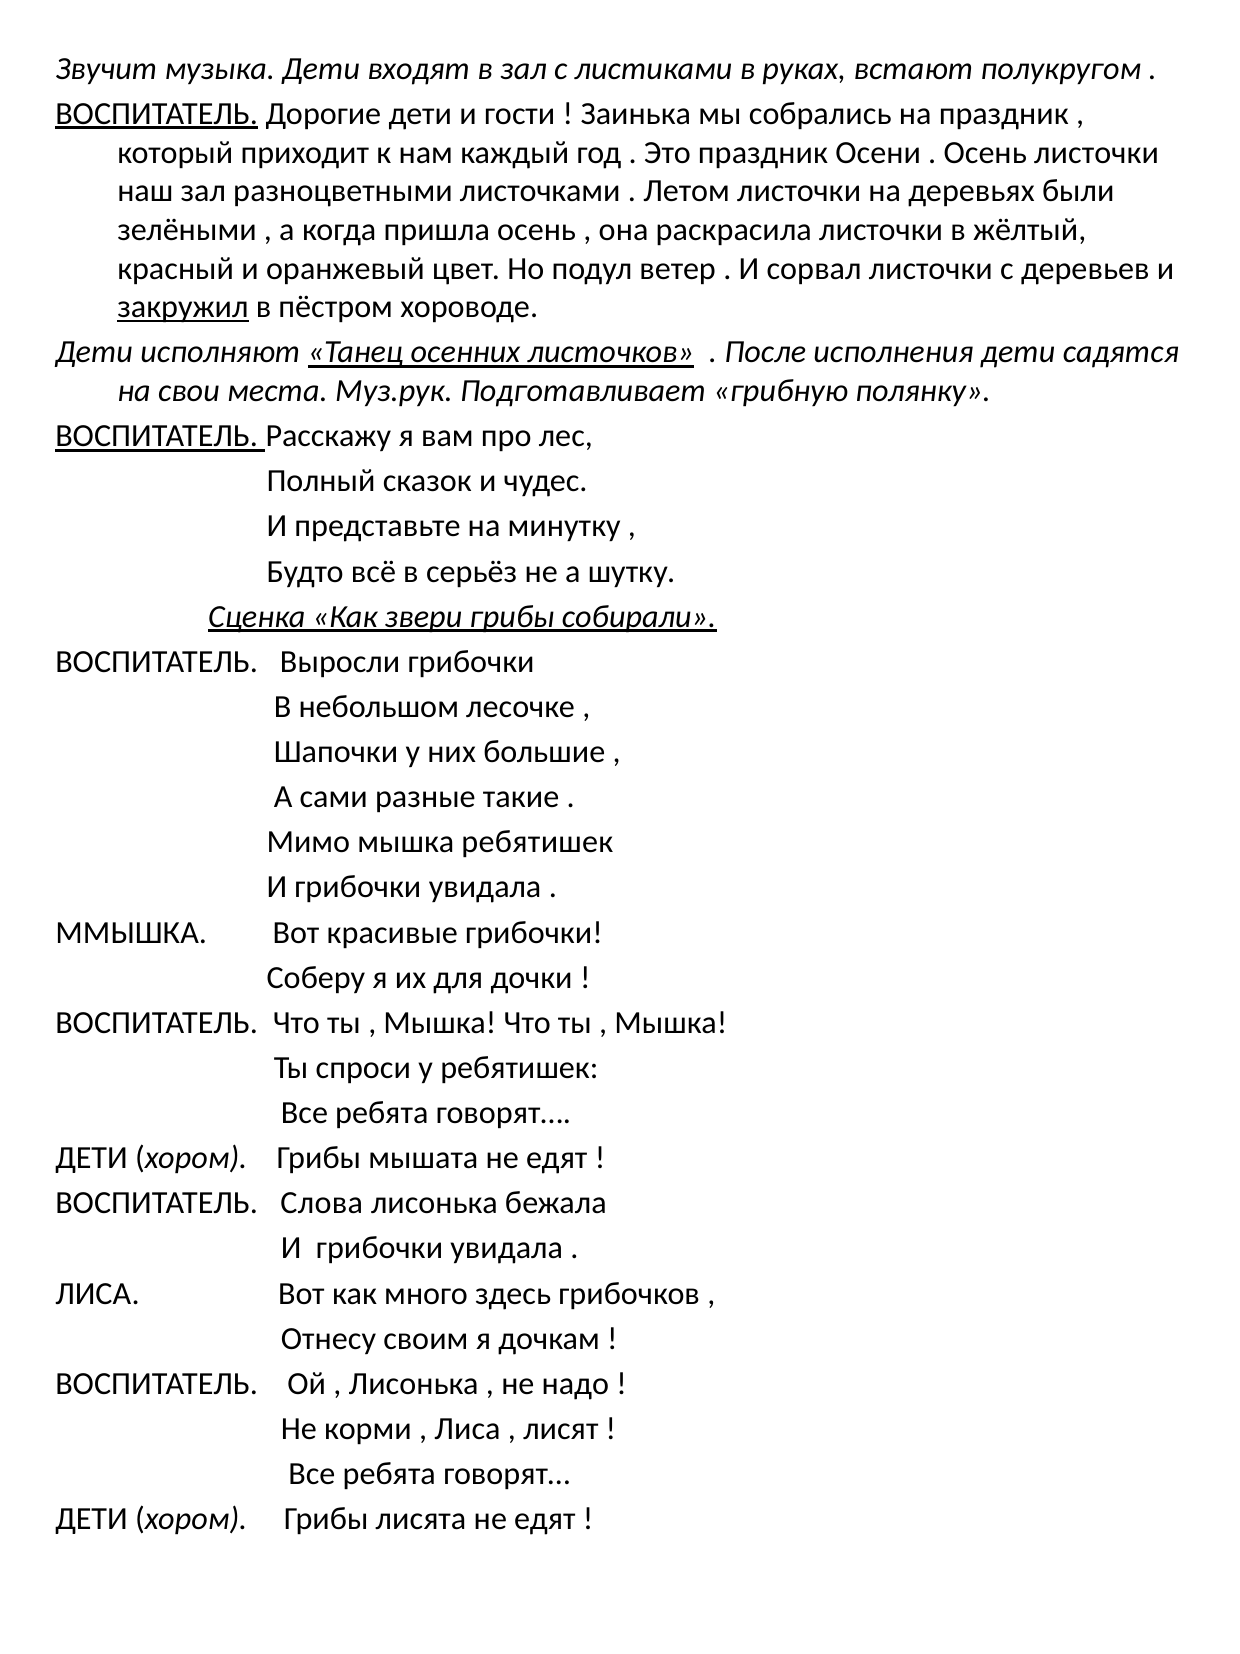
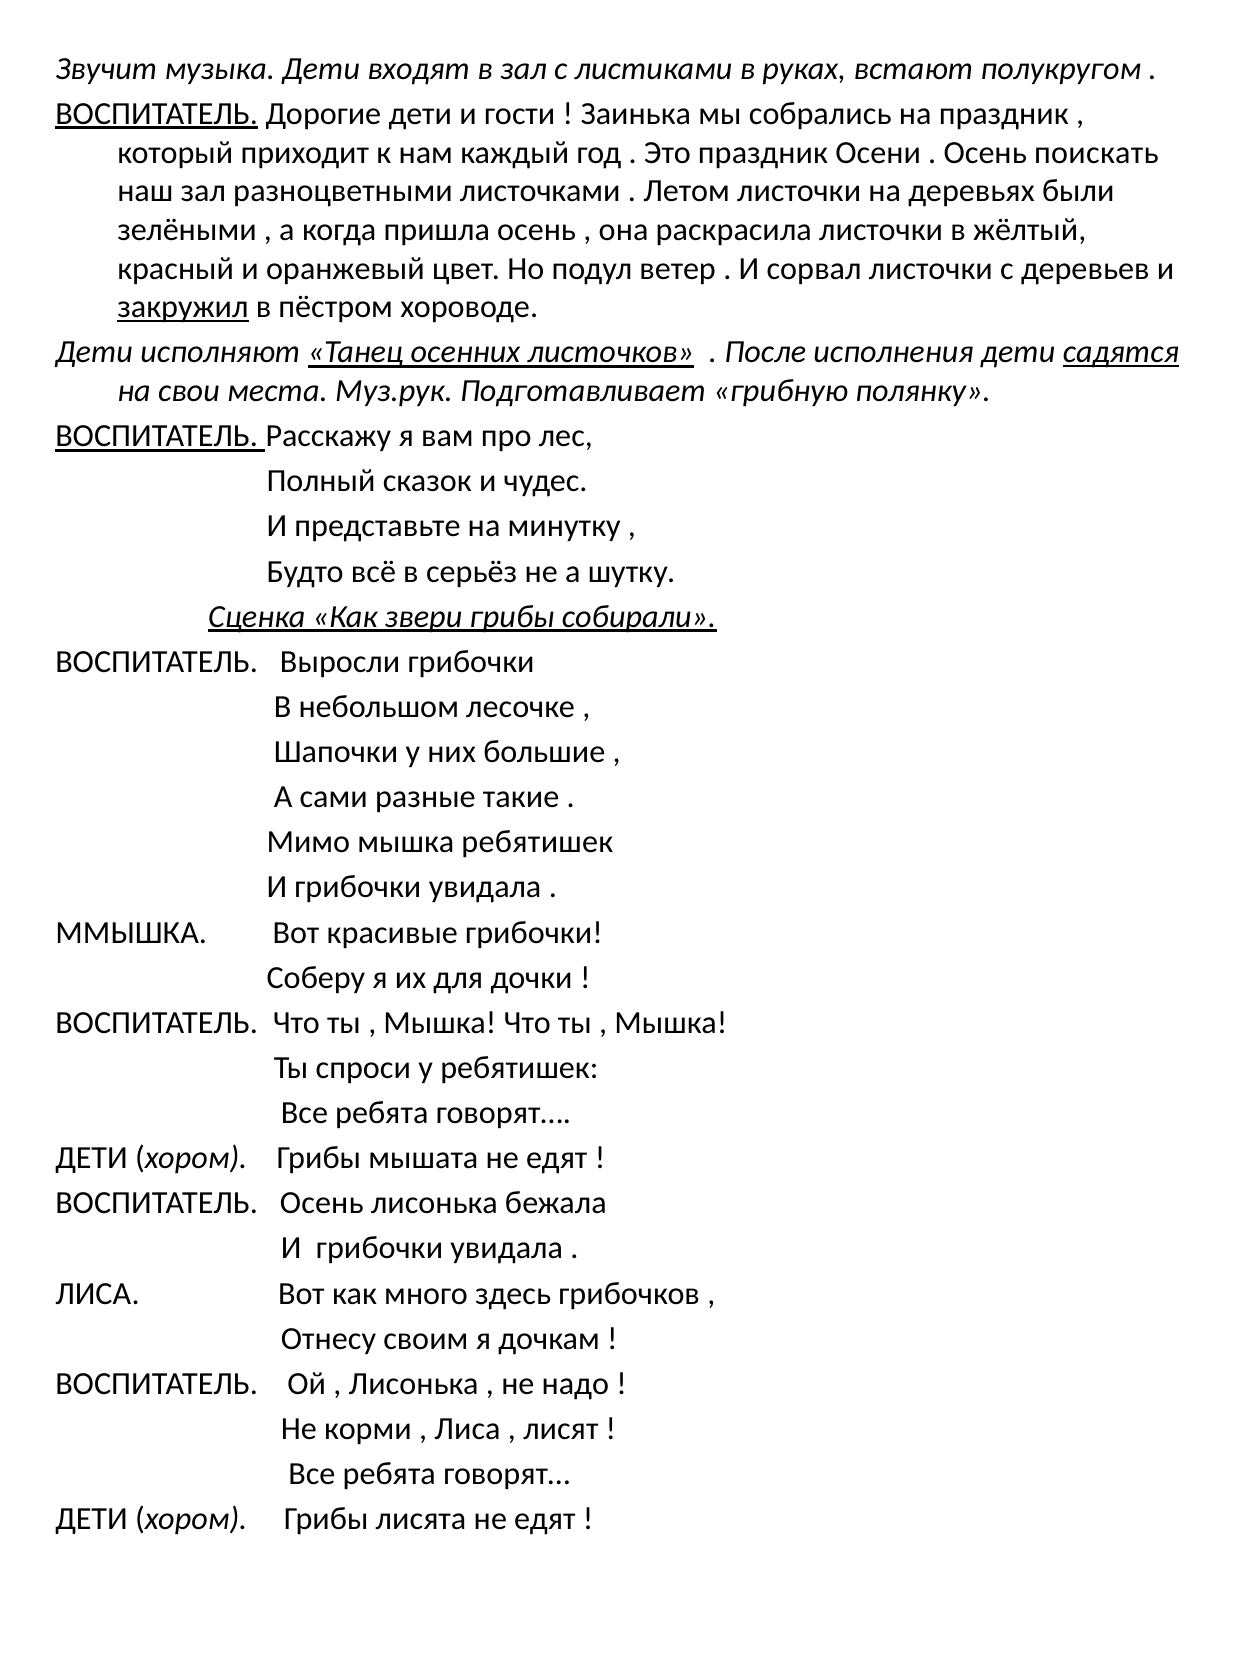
Осень листочки: листочки -> поискать
садятся underline: none -> present
ВОСПИТАТЕЛЬ Слова: Слова -> Осень
